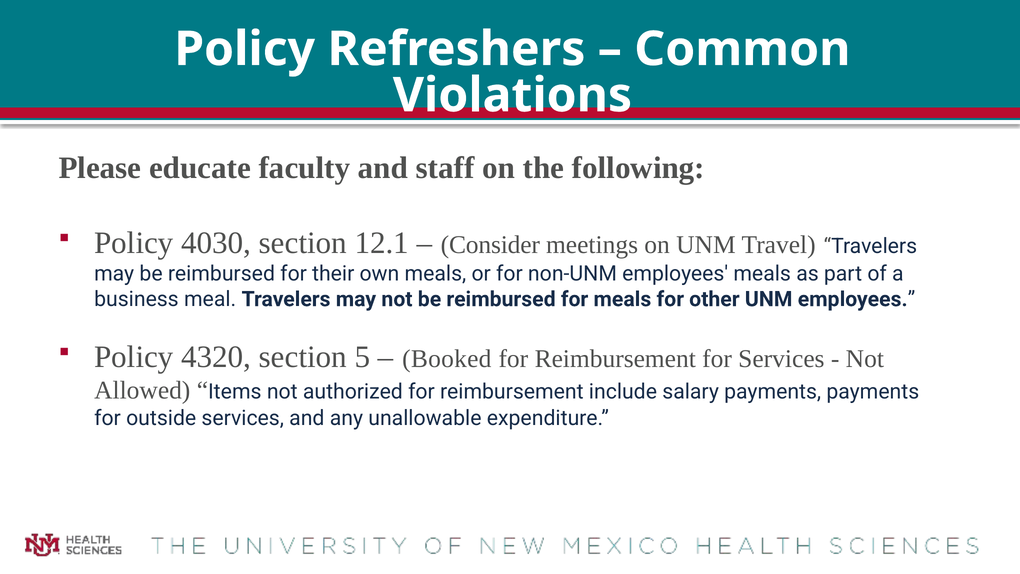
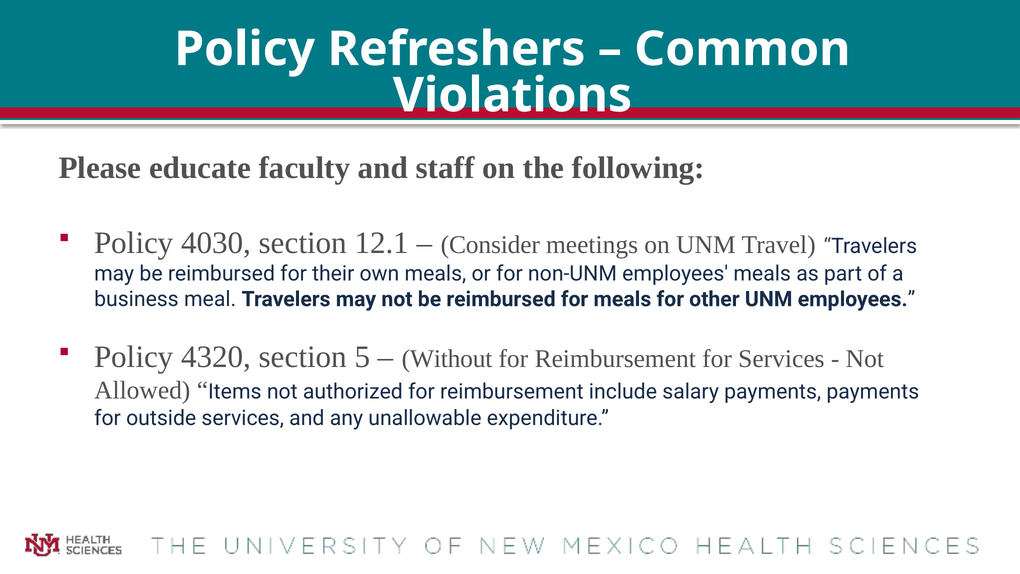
Booked: Booked -> Without
